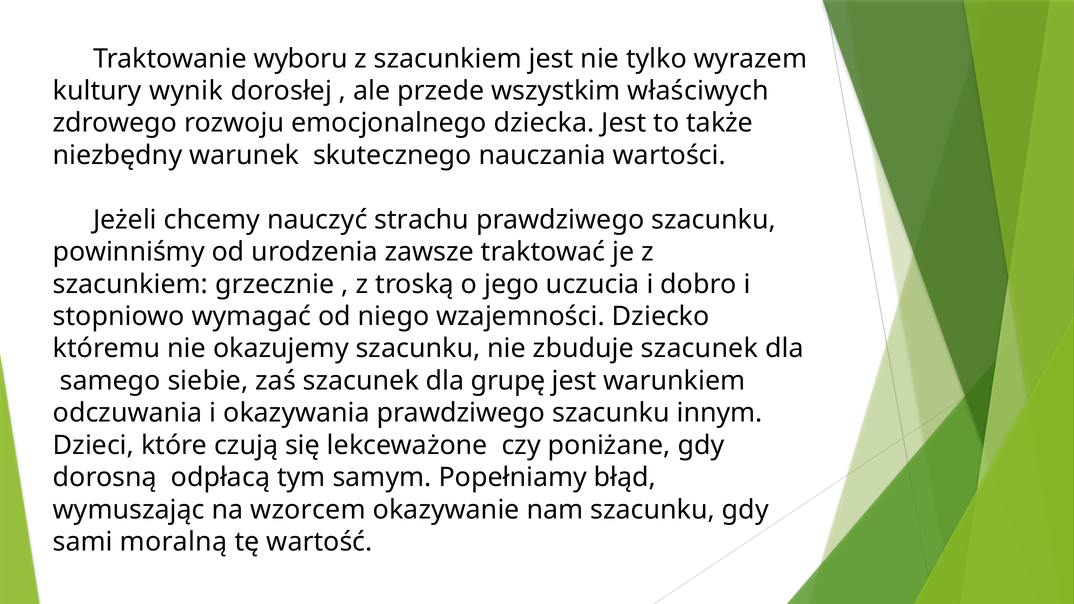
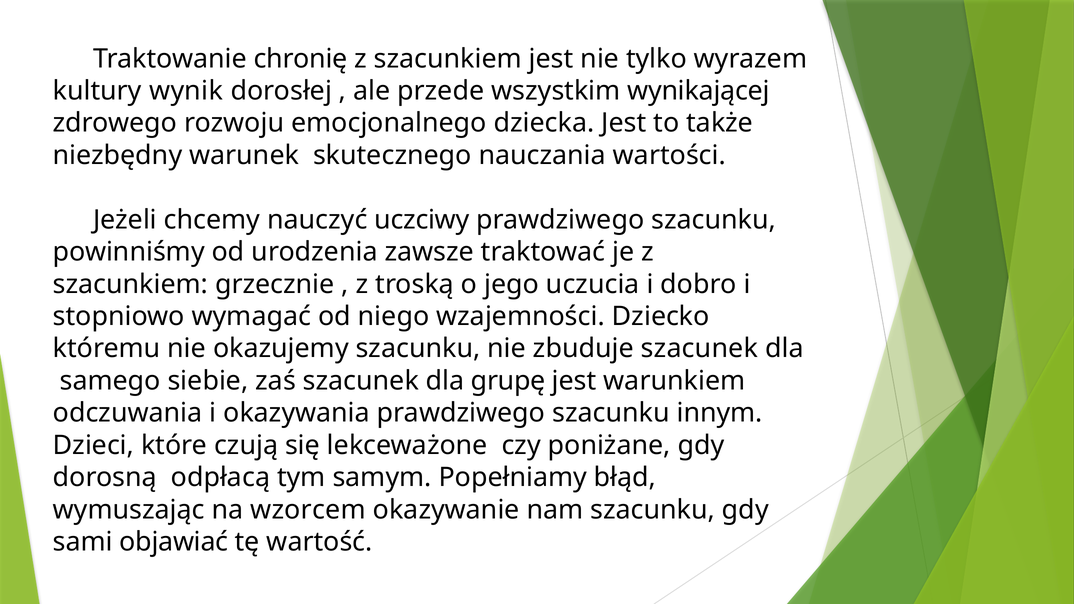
wyboru: wyboru -> chronię
właściwych: właściwych -> wynikającej
strachu: strachu -> uczciwy
moralną: moralną -> objawiać
